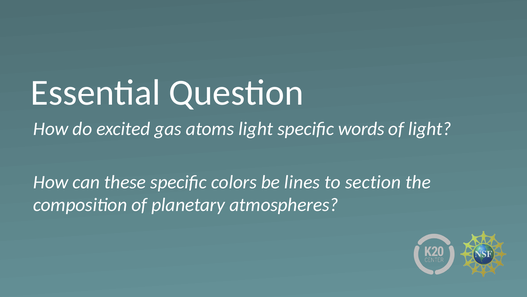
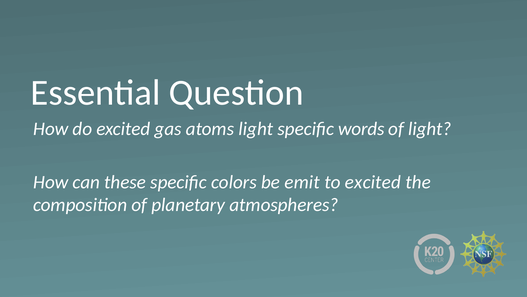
lines: lines -> emit
to section: section -> excited
